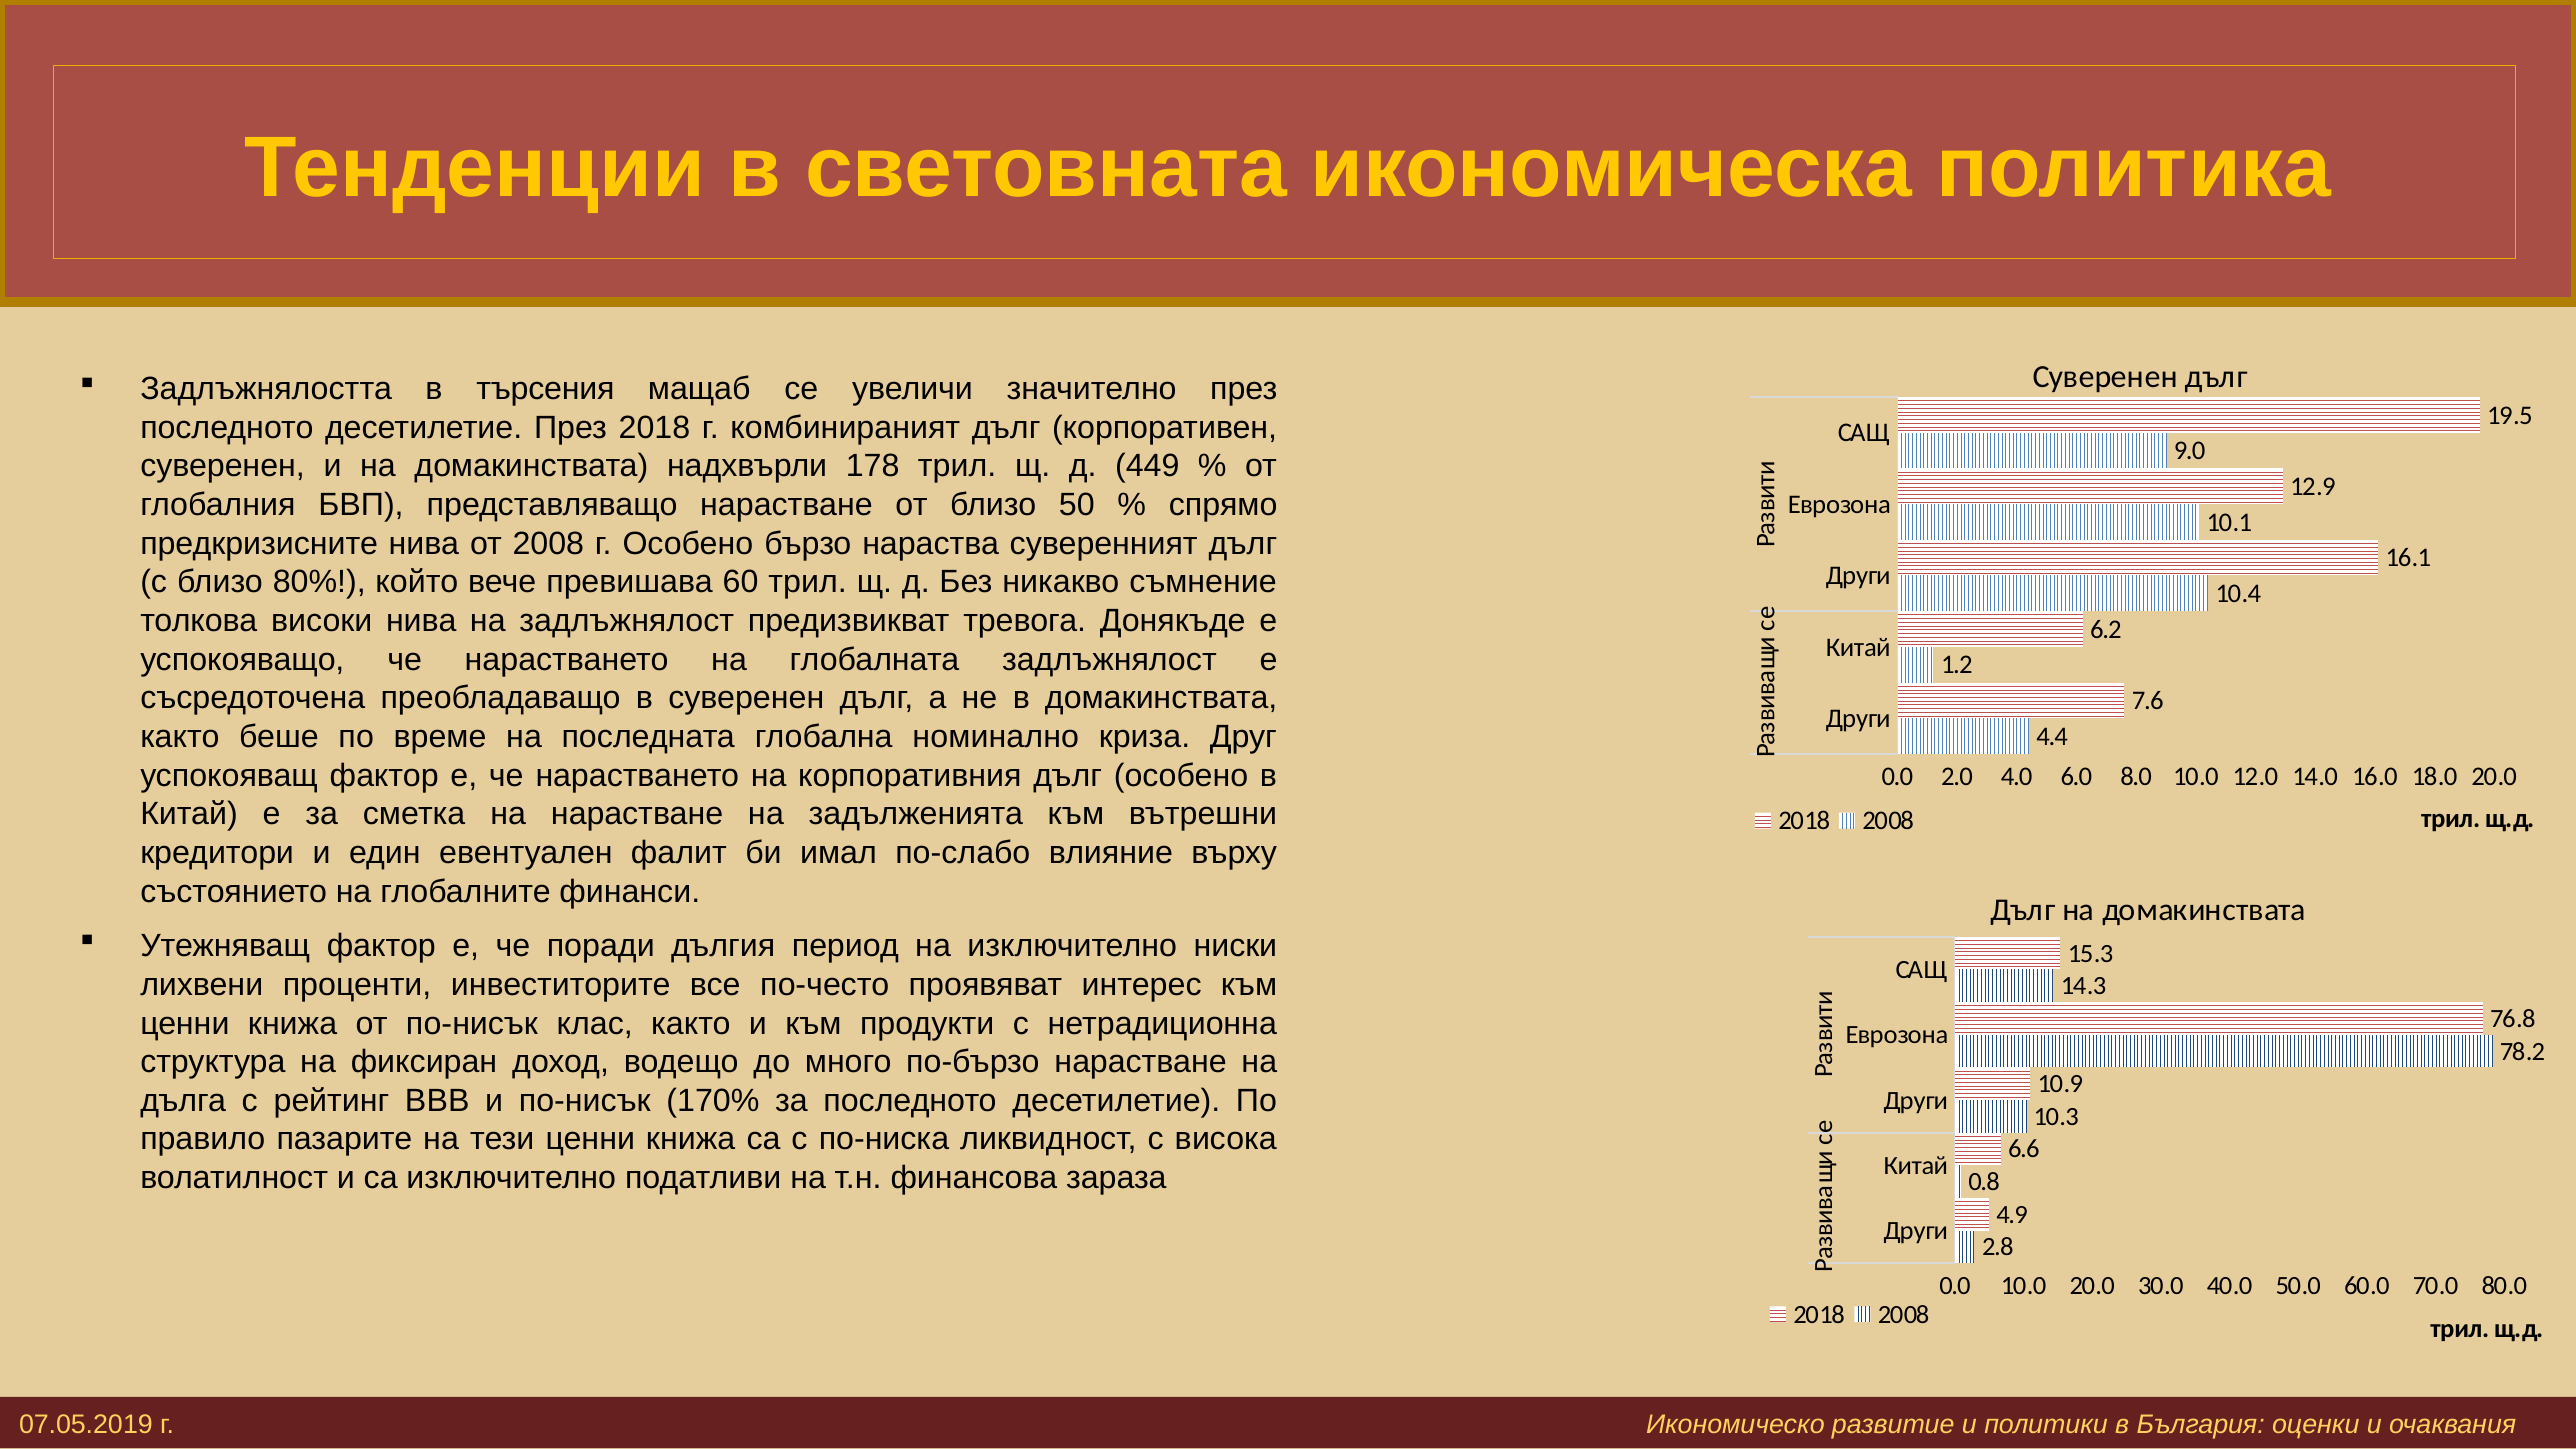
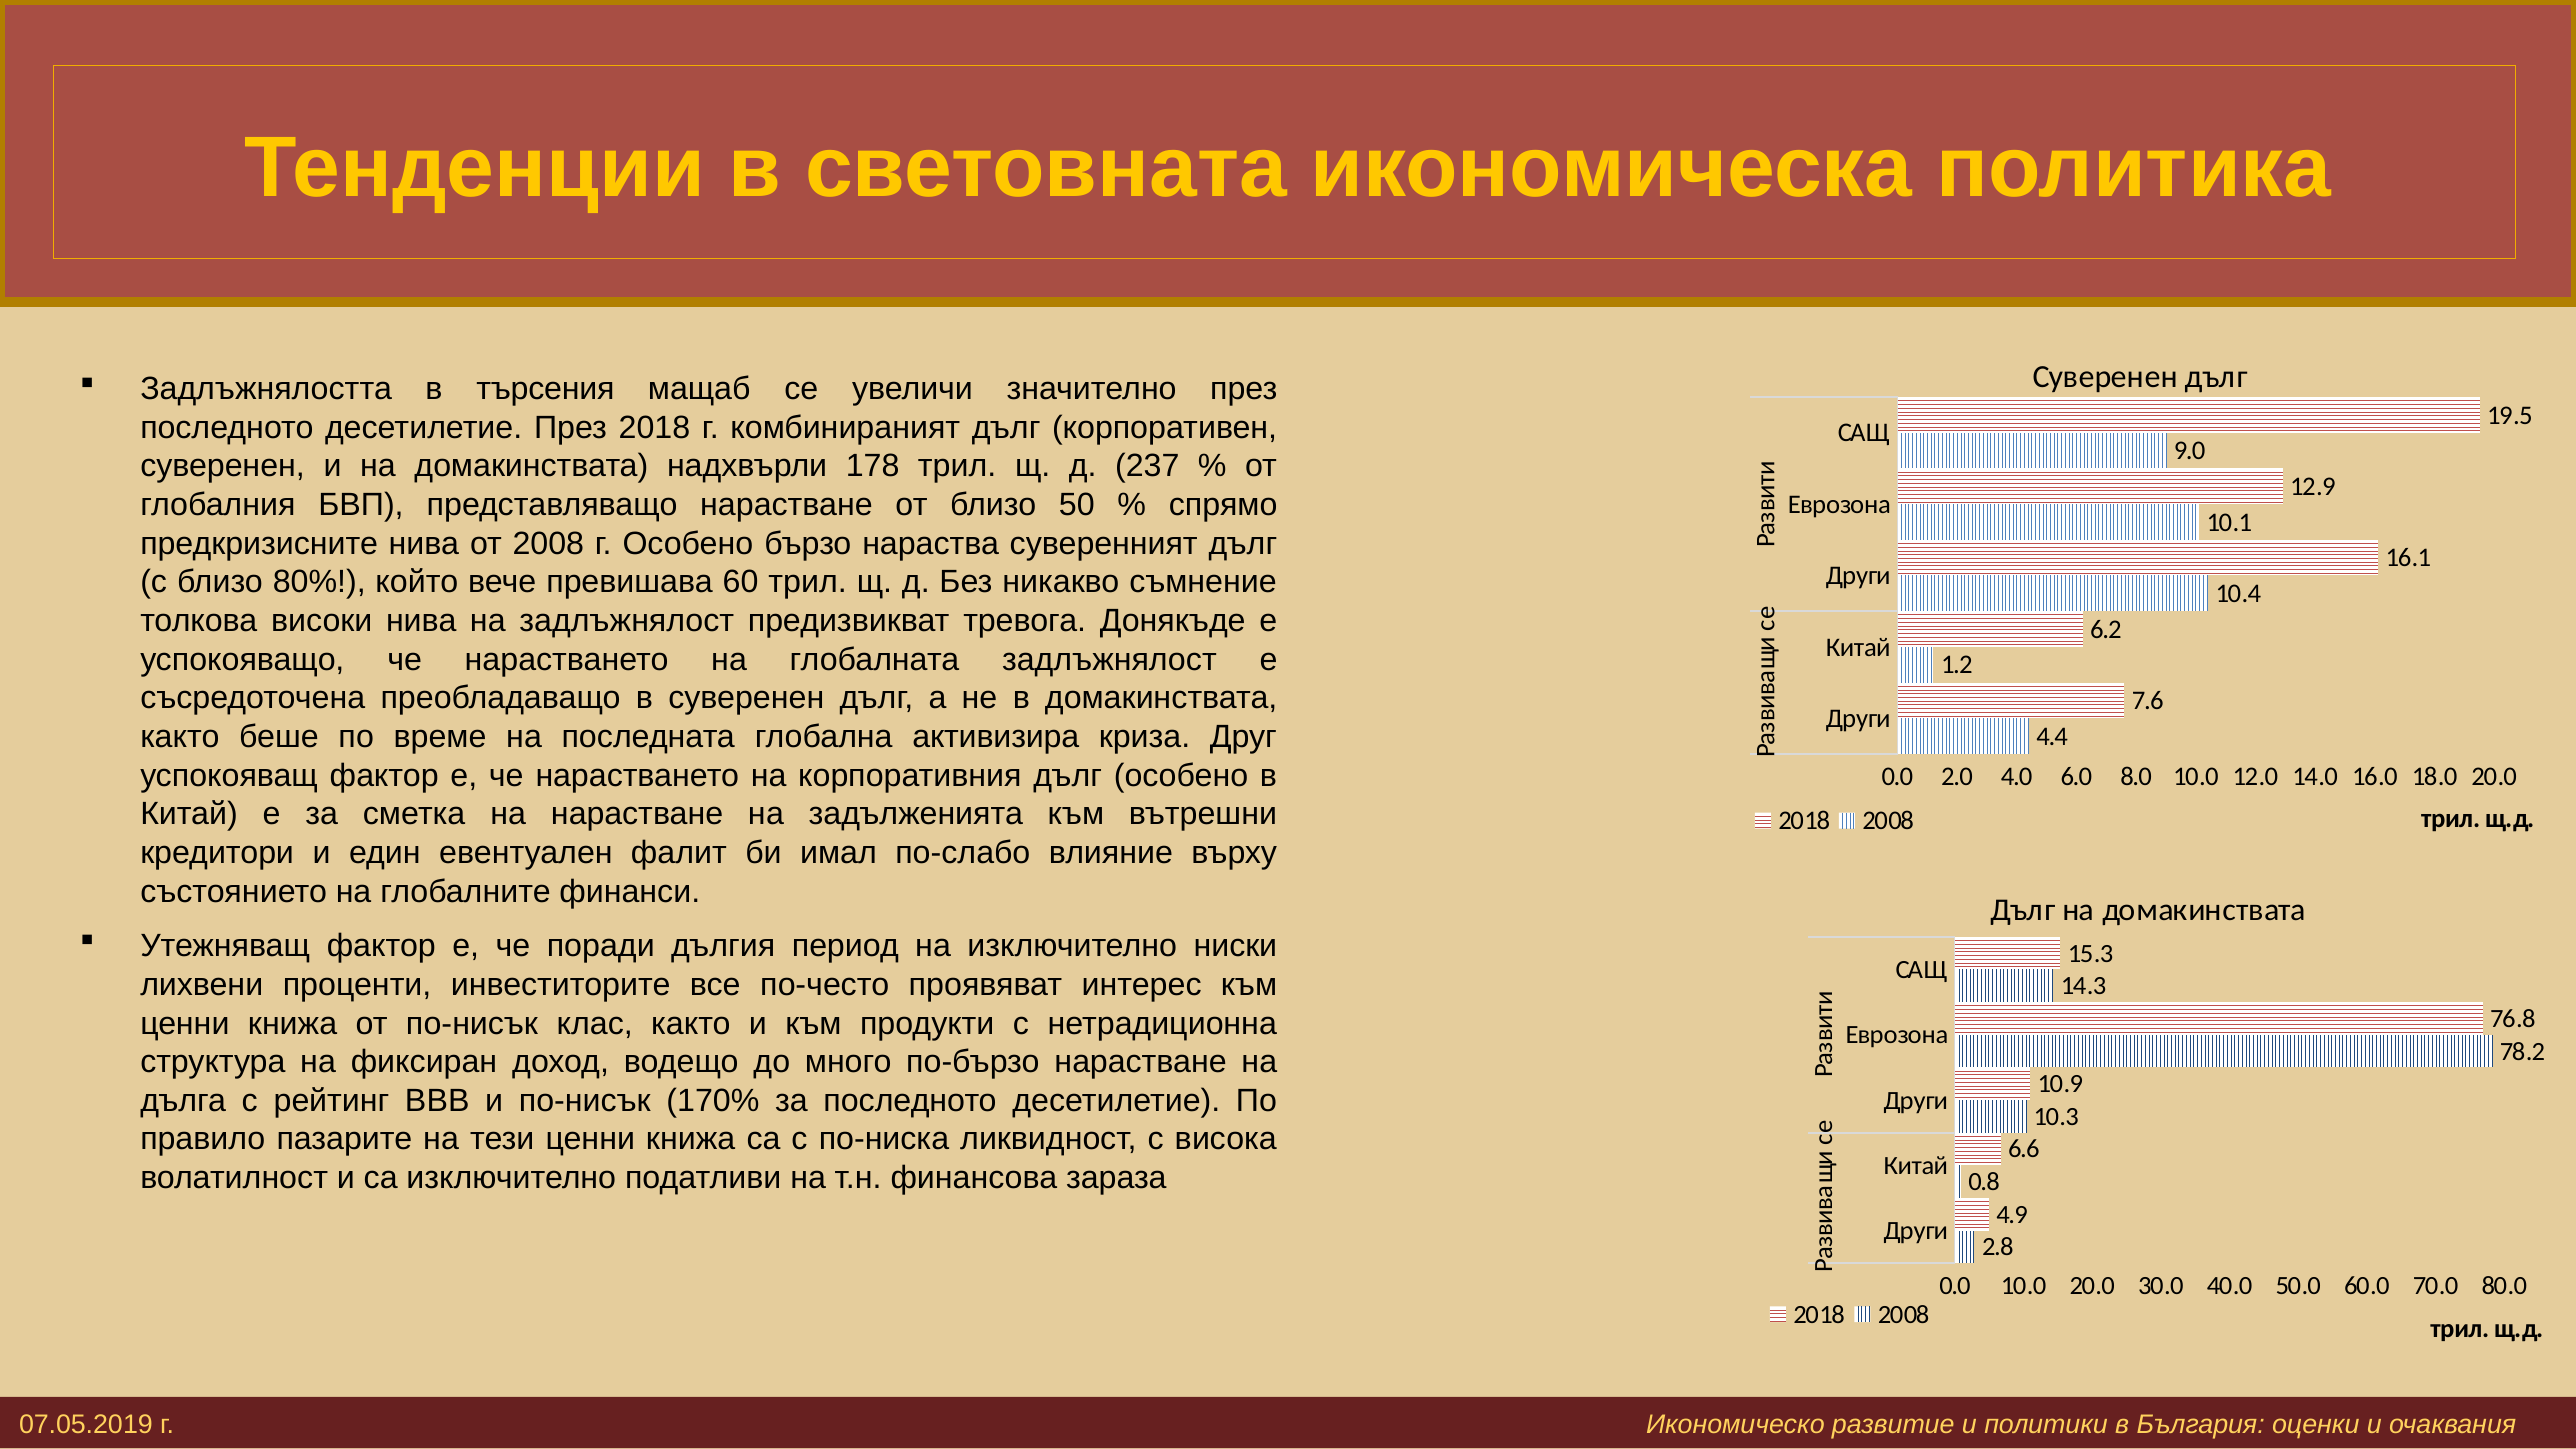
449: 449 -> 237
номинално: номинално -> активизира
